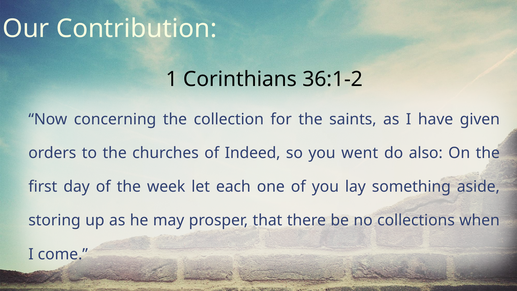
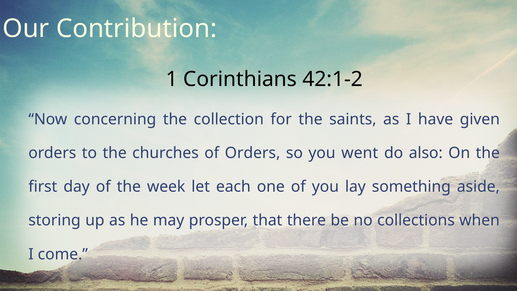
36:1-2: 36:1-2 -> 42:1-2
of Indeed: Indeed -> Orders
